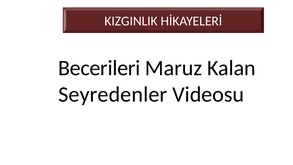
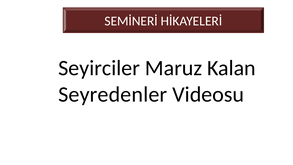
KIZGINLIK: KIZGINLIK -> SEMİNERİ
Becerileri: Becerileri -> Seyirciler
